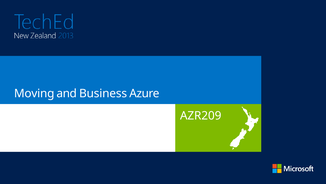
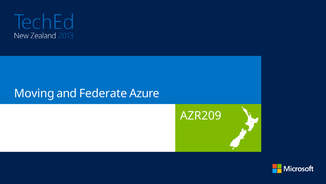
Business: Business -> Federate
